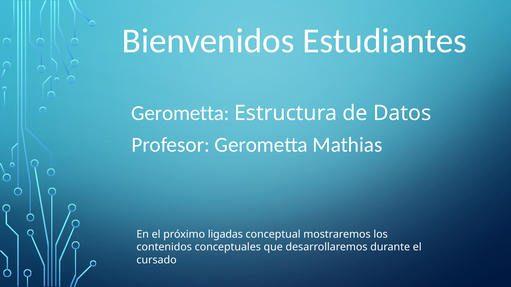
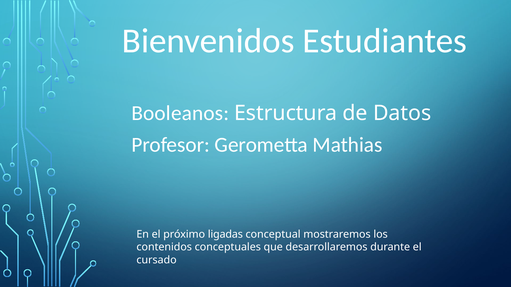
Gerometta at (180, 113): Gerometta -> Booleanos
